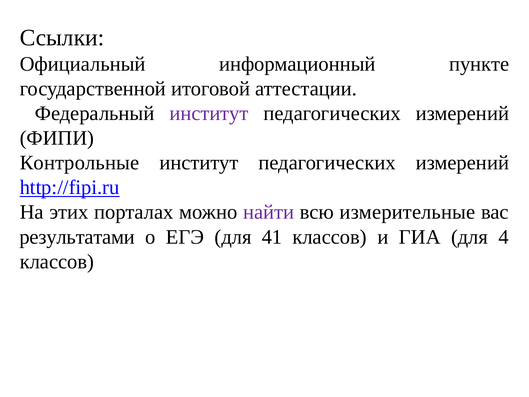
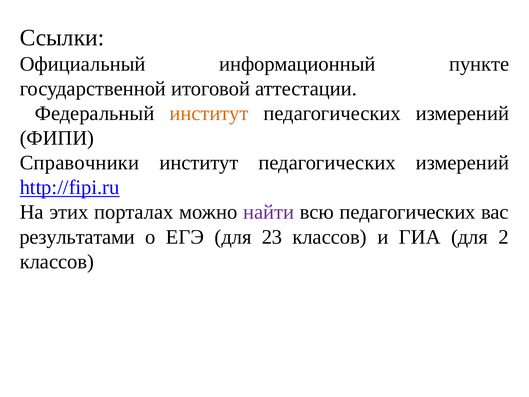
институт at (209, 113) colour: purple -> orange
Контрольные: Контрольные -> Справочники
всю измерительные: измерительные -> педагогических
41: 41 -> 23
4: 4 -> 2
